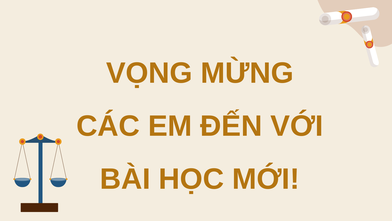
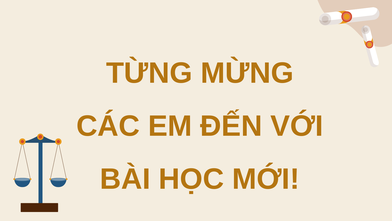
VỌNG: VỌNG -> TỪNG
